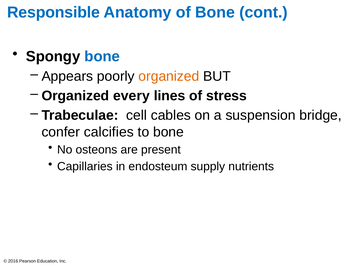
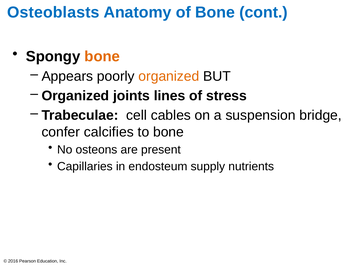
Responsible: Responsible -> Osteoblasts
bone at (102, 56) colour: blue -> orange
every: every -> joints
